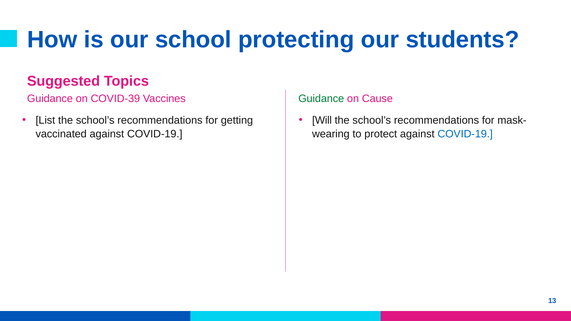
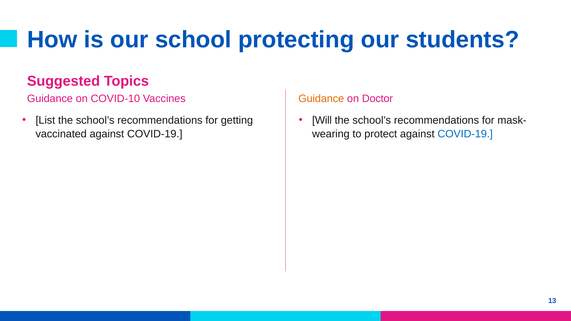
COVID-39: COVID-39 -> COVID-10
Guidance at (321, 99) colour: green -> orange
Cause: Cause -> Doctor
